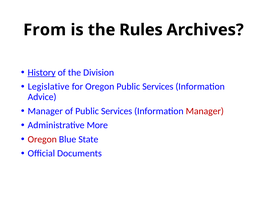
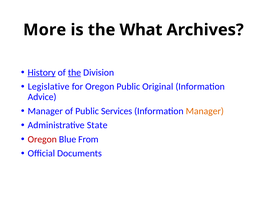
From: From -> More
Rules: Rules -> What
the at (74, 73) underline: none -> present
Oregon Public Services: Services -> Original
Manager at (205, 111) colour: red -> orange
More: More -> State
State: State -> From
